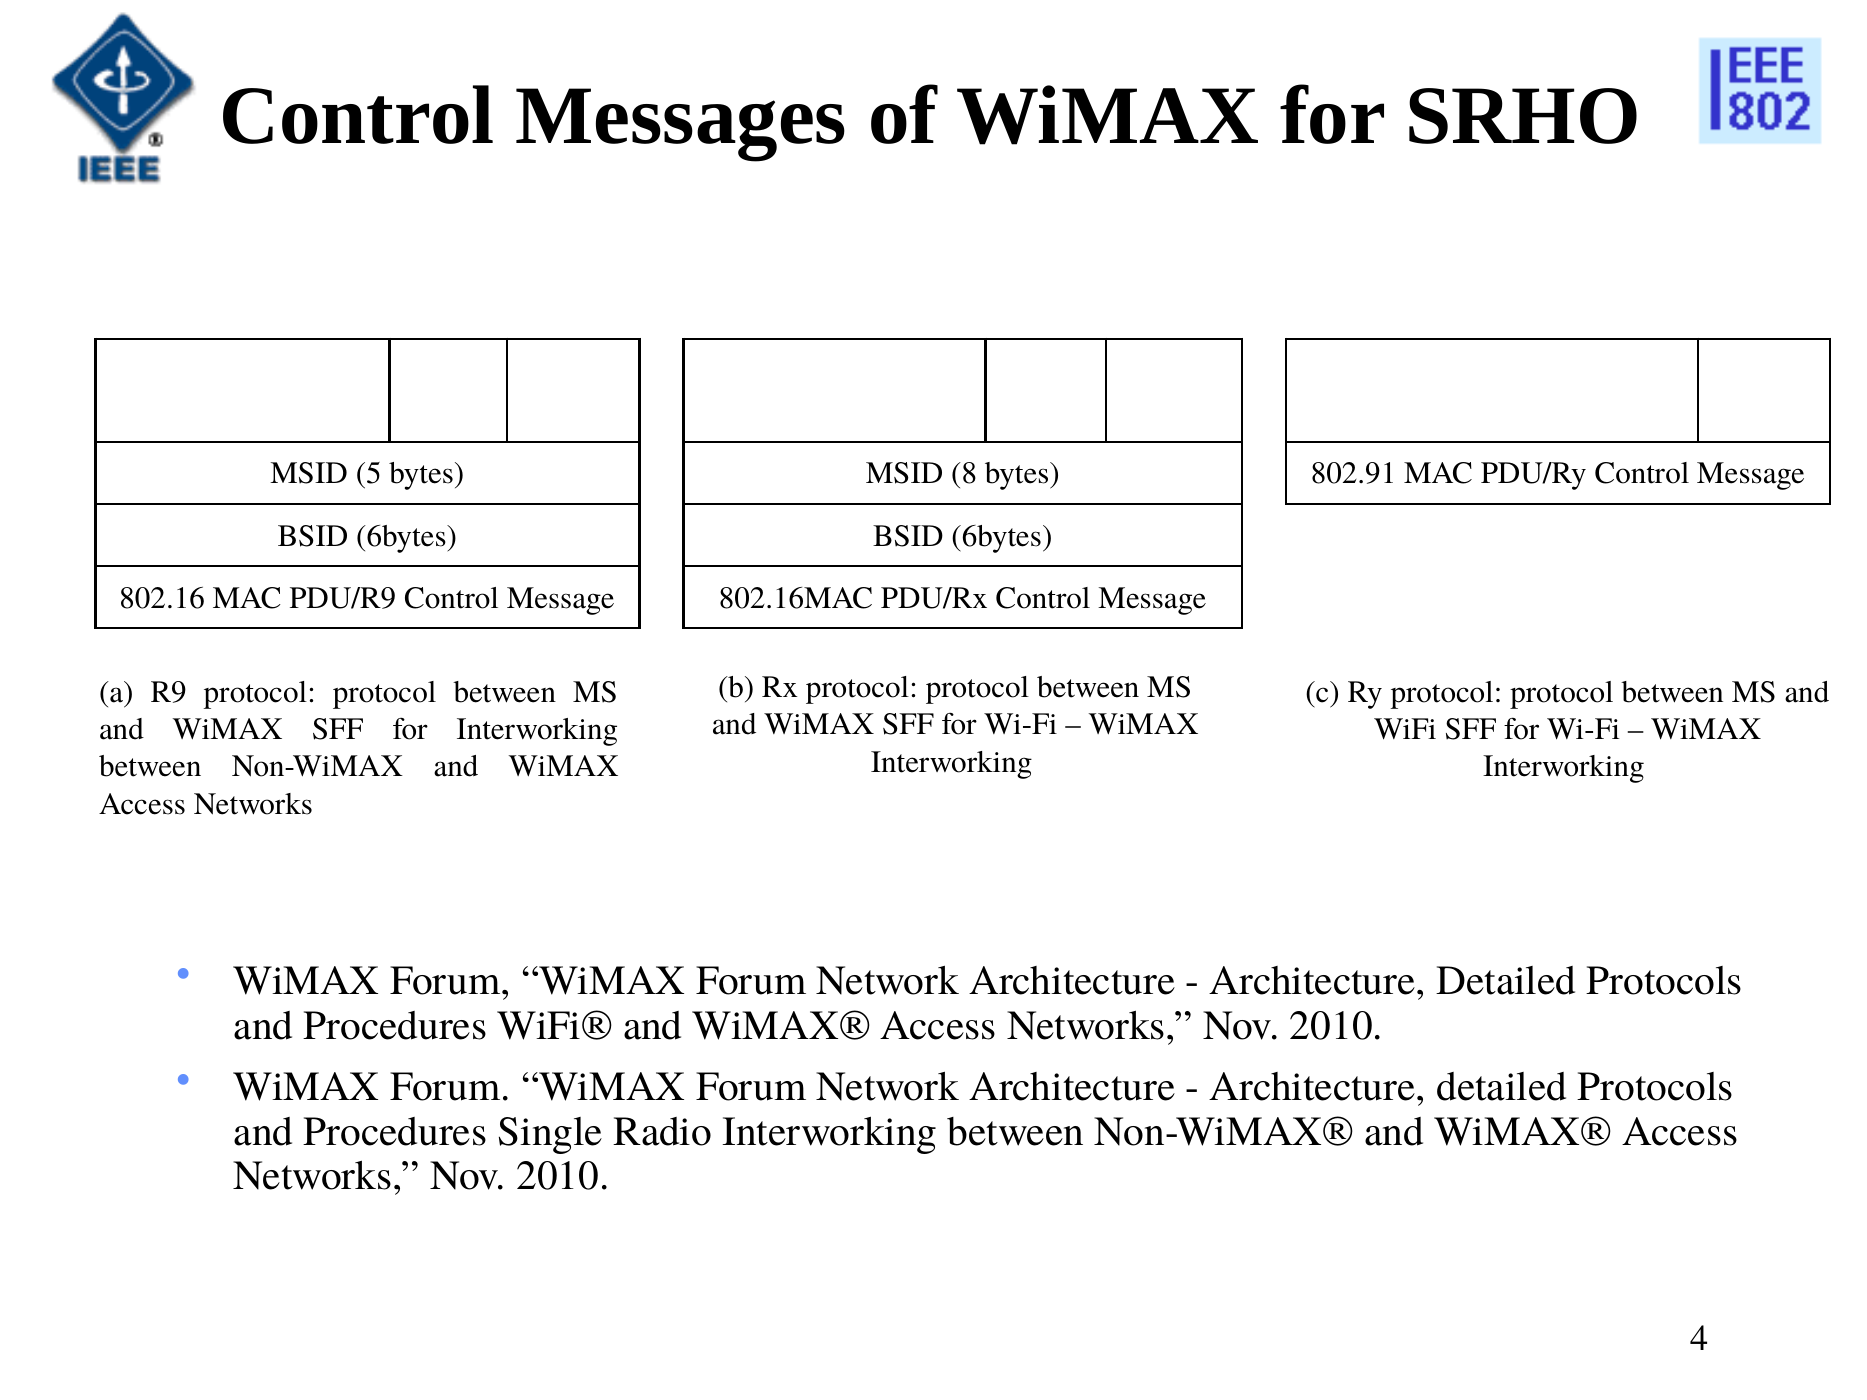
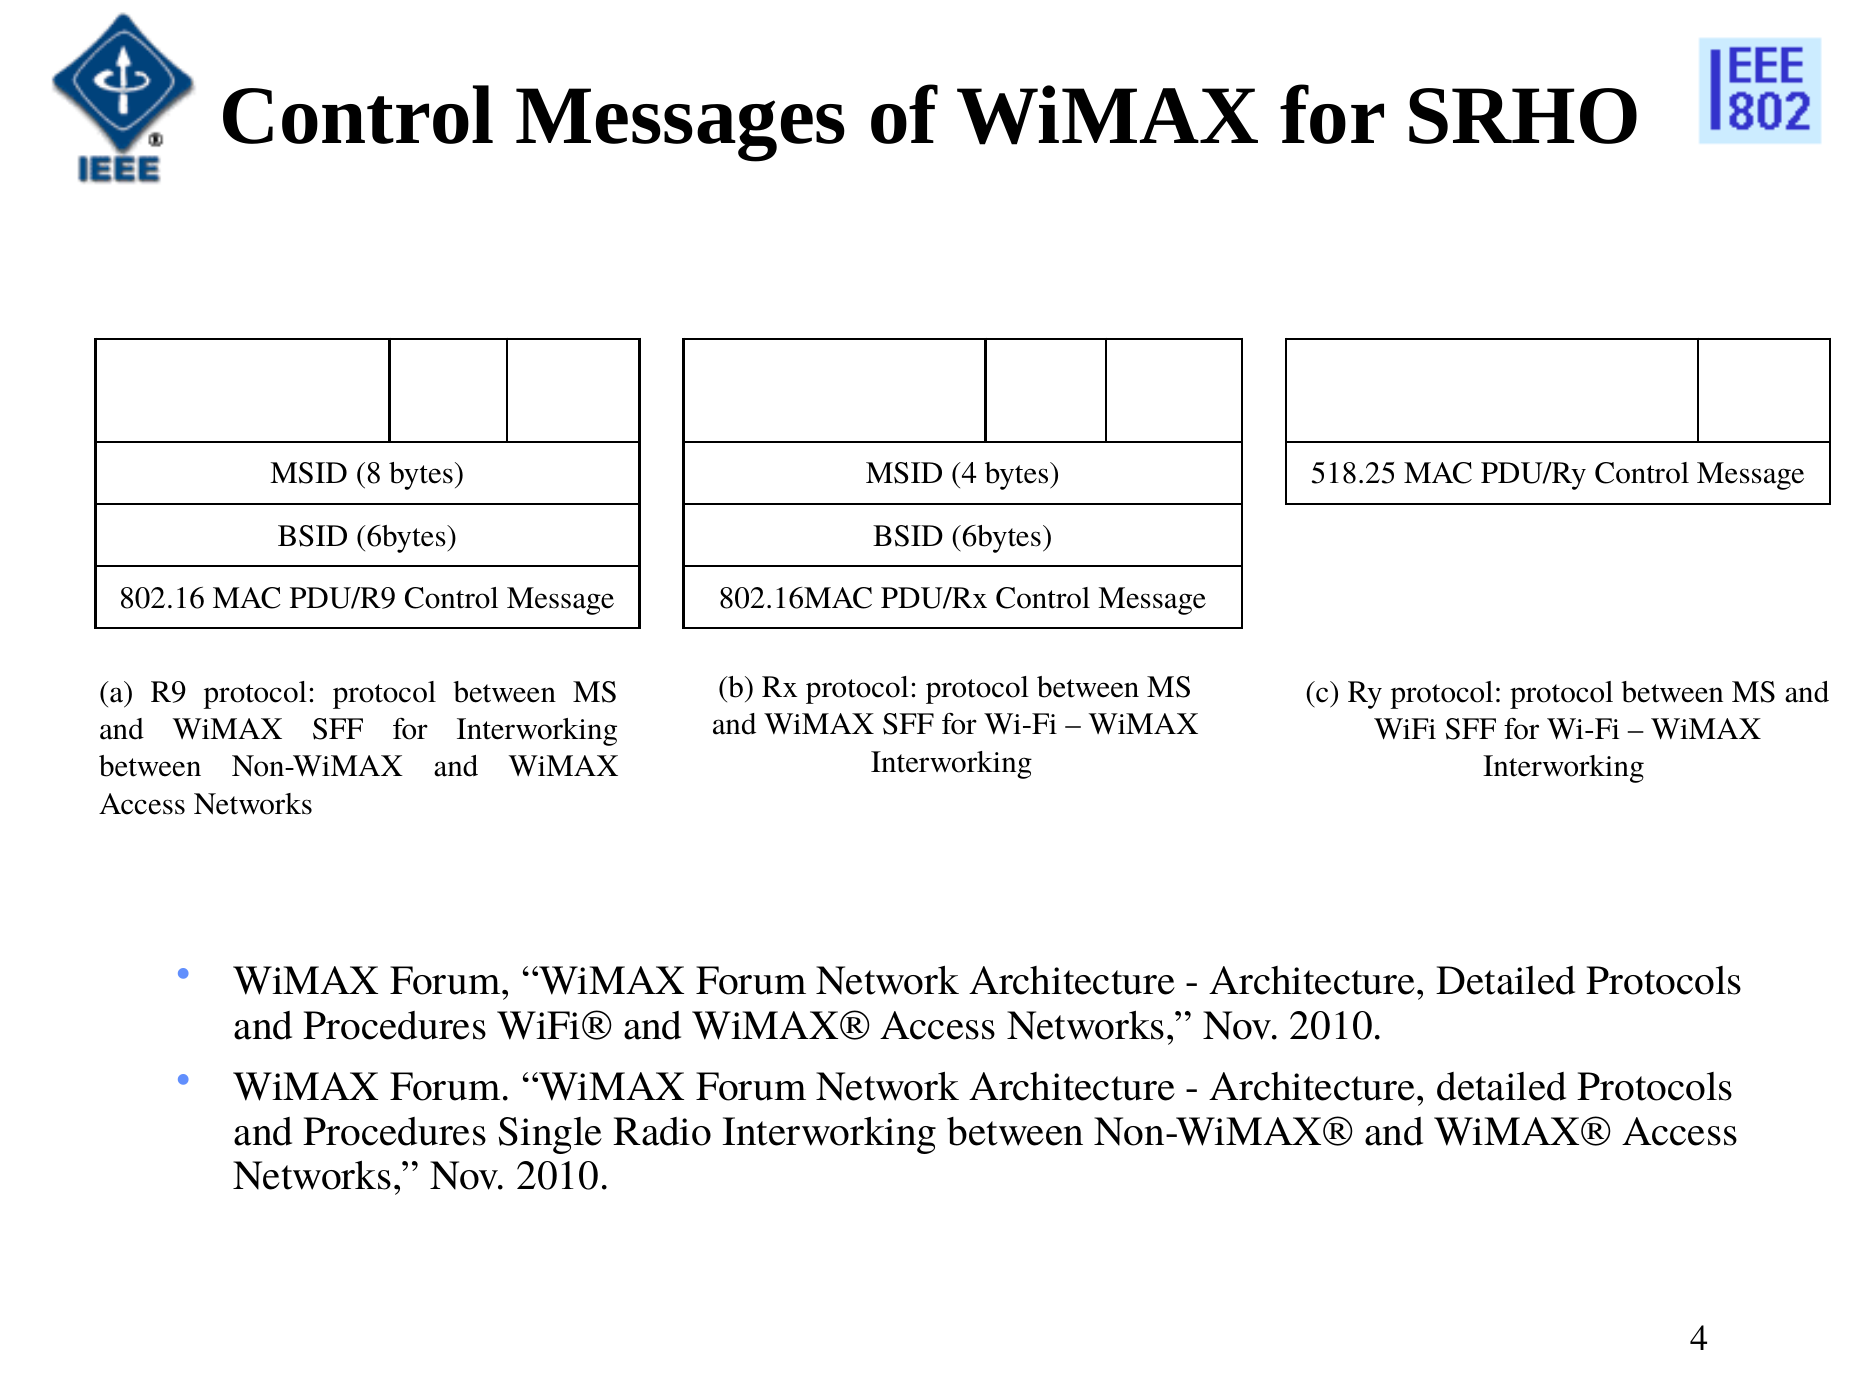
5: 5 -> 8
MSID 8: 8 -> 4
802.91: 802.91 -> 518.25
